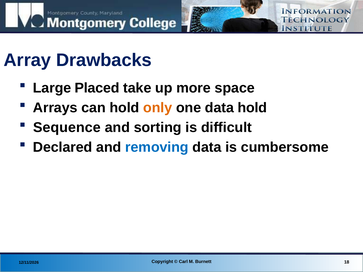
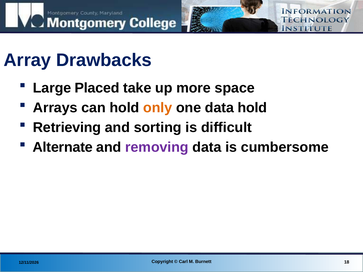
Sequence: Sequence -> Retrieving
Declared: Declared -> Alternate
removing colour: blue -> purple
